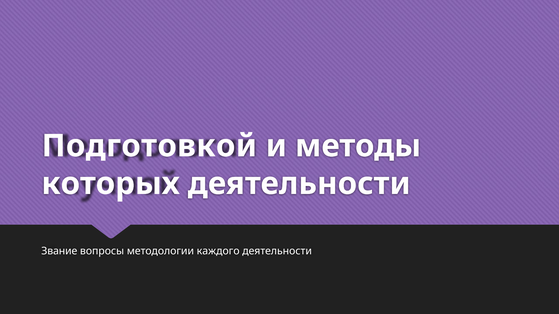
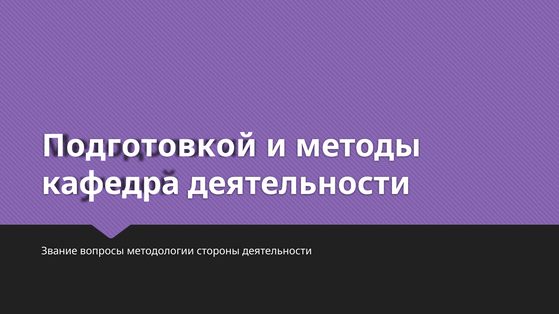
которых: которых -> кафедра
каждого: каждого -> стороны
